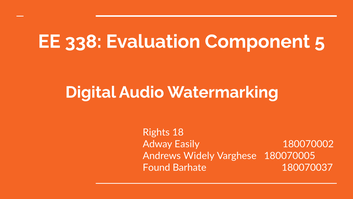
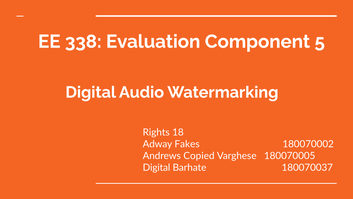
Easily: Easily -> Fakes
Widely: Widely -> Copied
Found at (156, 167): Found -> Digital
